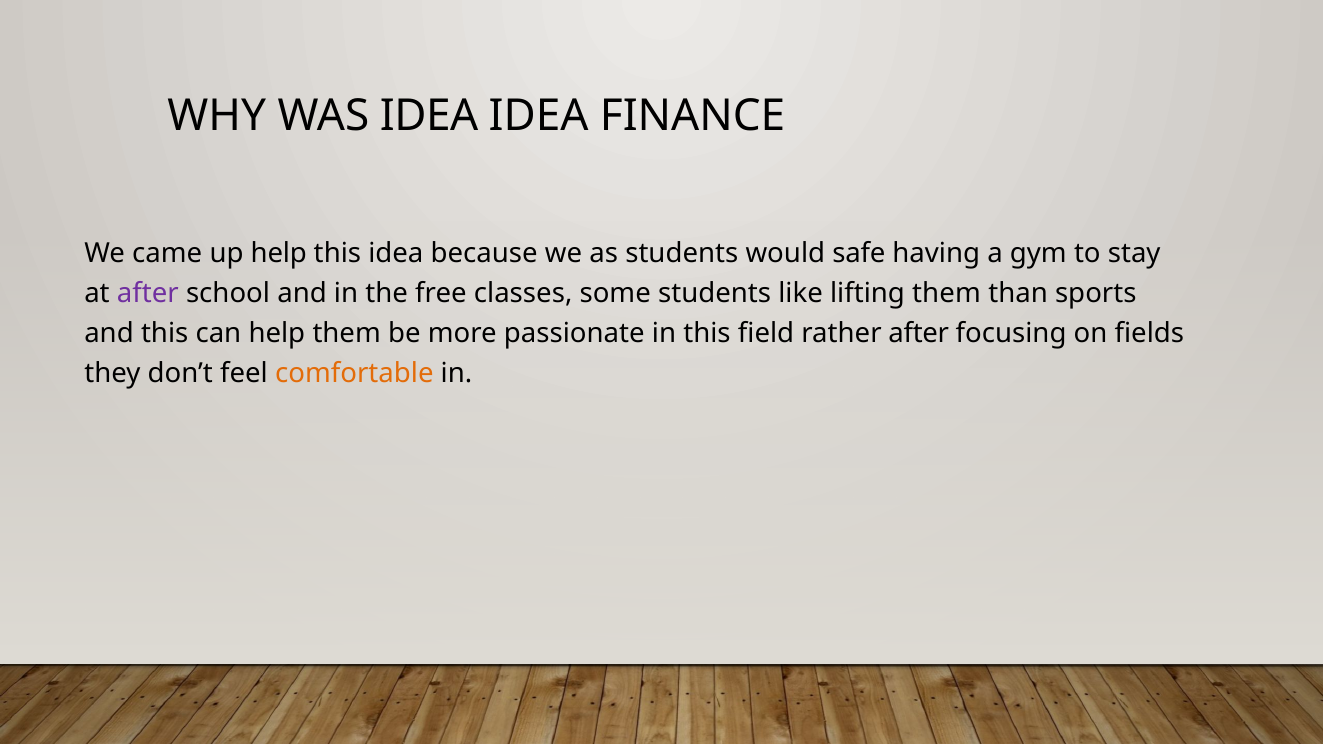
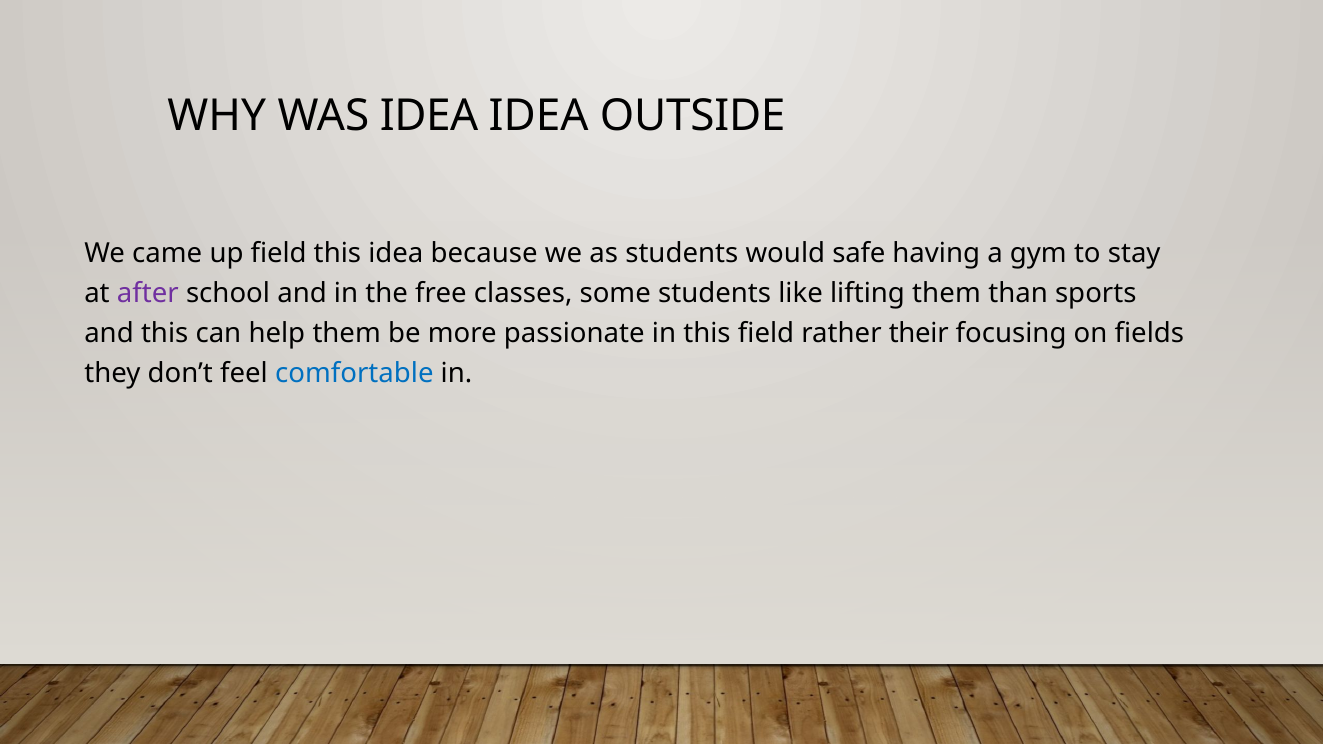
FINANCE: FINANCE -> OUTSIDE
up help: help -> field
rather after: after -> their
comfortable colour: orange -> blue
